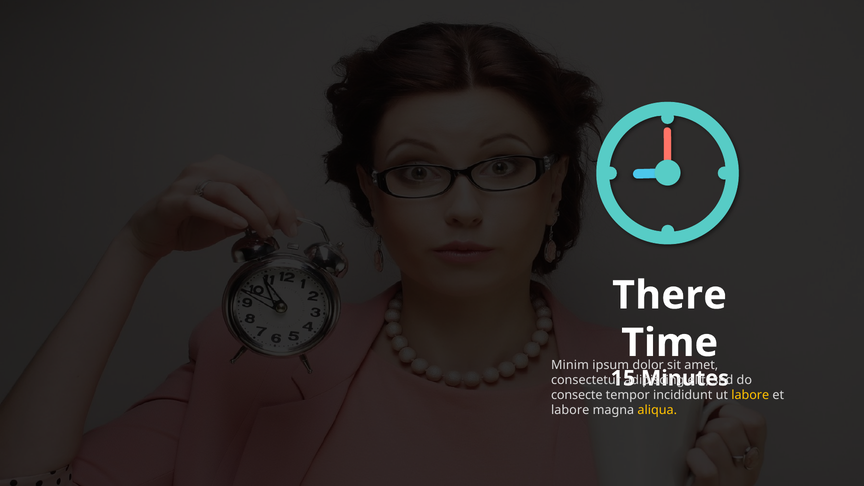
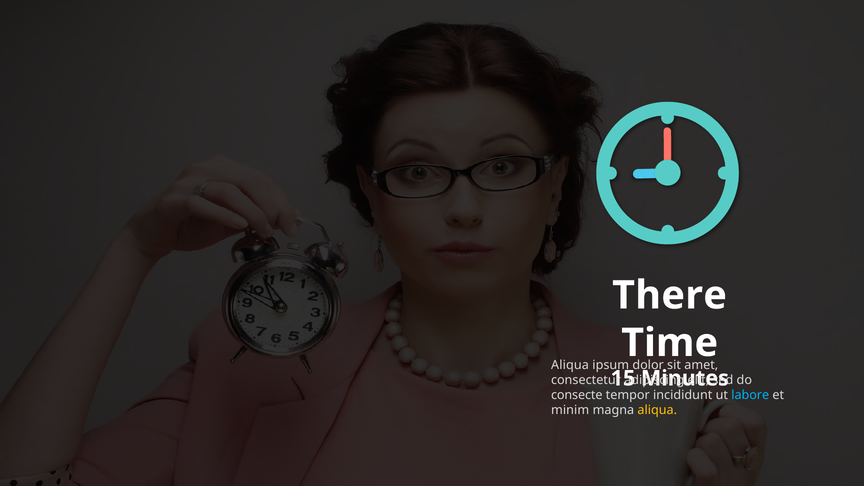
Minim at (570, 365): Minim -> Aliqua
labore at (750, 395) colour: yellow -> light blue
labore at (570, 410): labore -> minim
